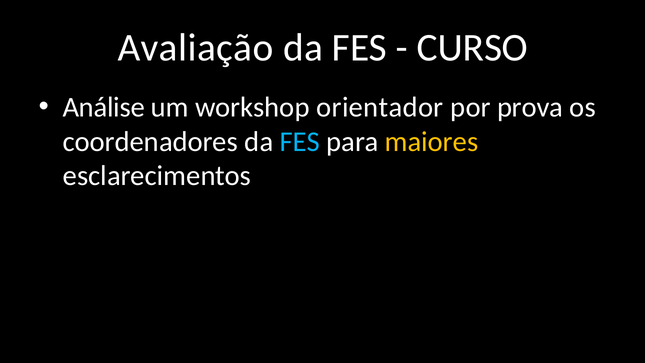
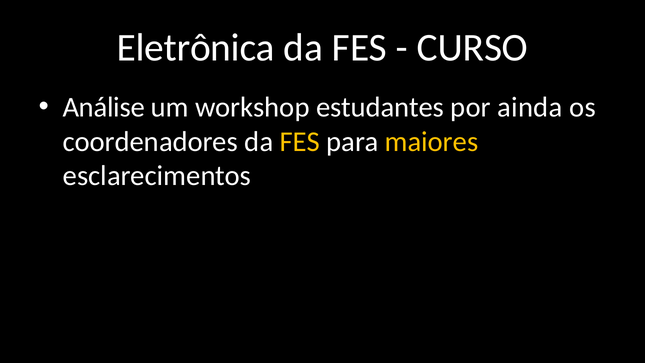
Avaliação: Avaliação -> Eletrônica
orientador: orientador -> estudantes
prova: prova -> ainda
FES at (300, 142) colour: light blue -> yellow
